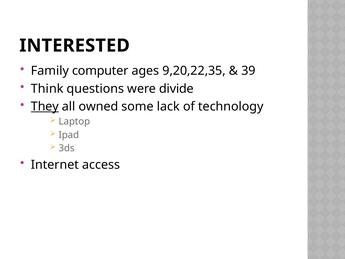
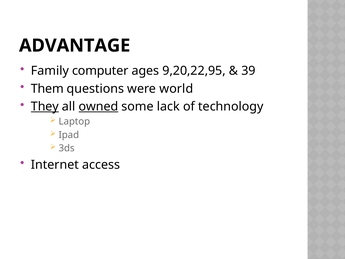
INTERESTED: INTERESTED -> ADVANTAGE
9,20,22,35: 9,20,22,35 -> 9,20,22,95
Think: Think -> Them
divide: divide -> world
owned underline: none -> present
